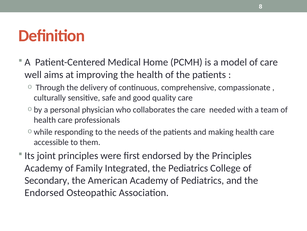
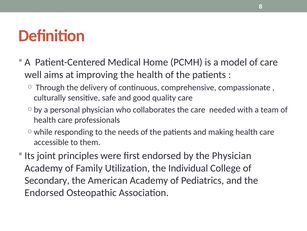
the Principles: Principles -> Physician
Integrated: Integrated -> Utilization
the Pediatrics: Pediatrics -> Individual
